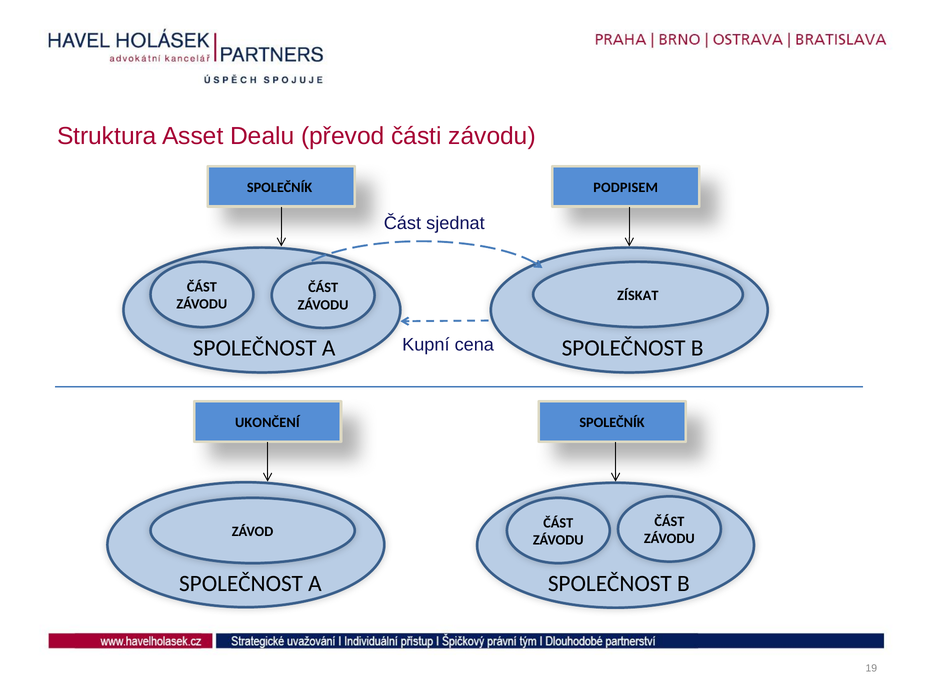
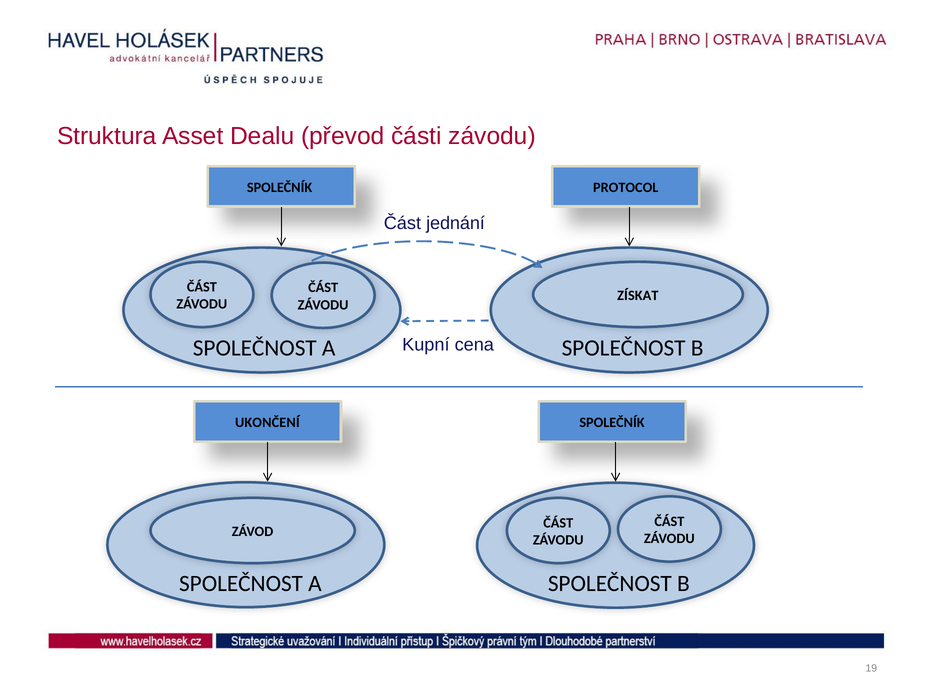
PODPISEM: PODPISEM -> PROTOCOL
sjednat: sjednat -> jednání
